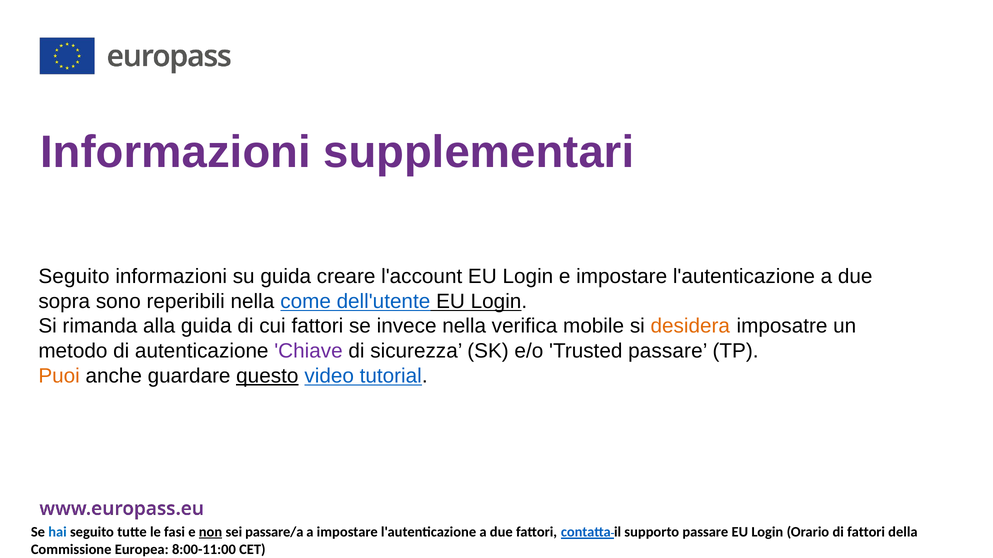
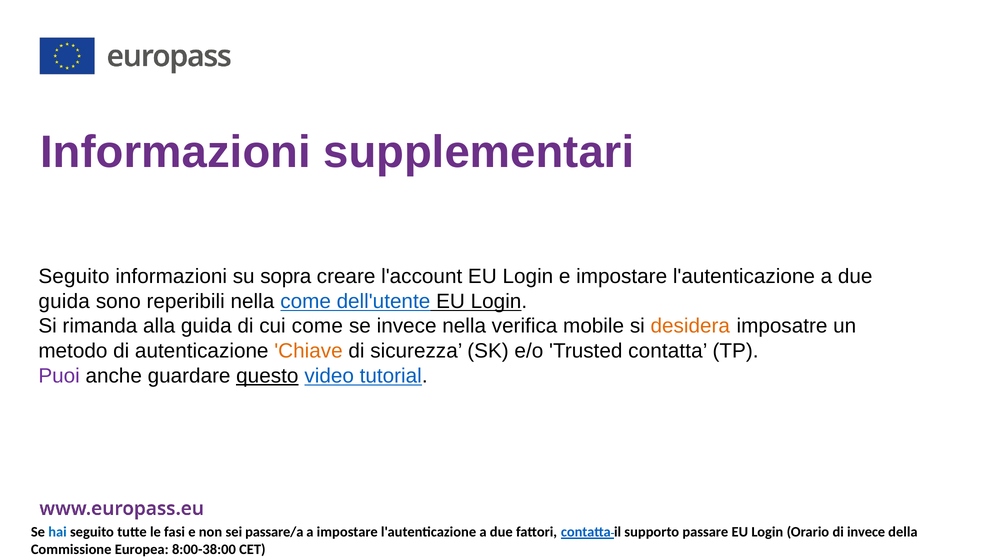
su guida: guida -> sopra
sopra at (64, 302): sopra -> guida
cui fattori: fattori -> come
Chiave colour: purple -> orange
Trusted passare: passare -> contatta
Puoi colour: orange -> purple
non underline: present -> none
di fattori: fattori -> invece
8:00-11:00: 8:00-11:00 -> 8:00-38:00
